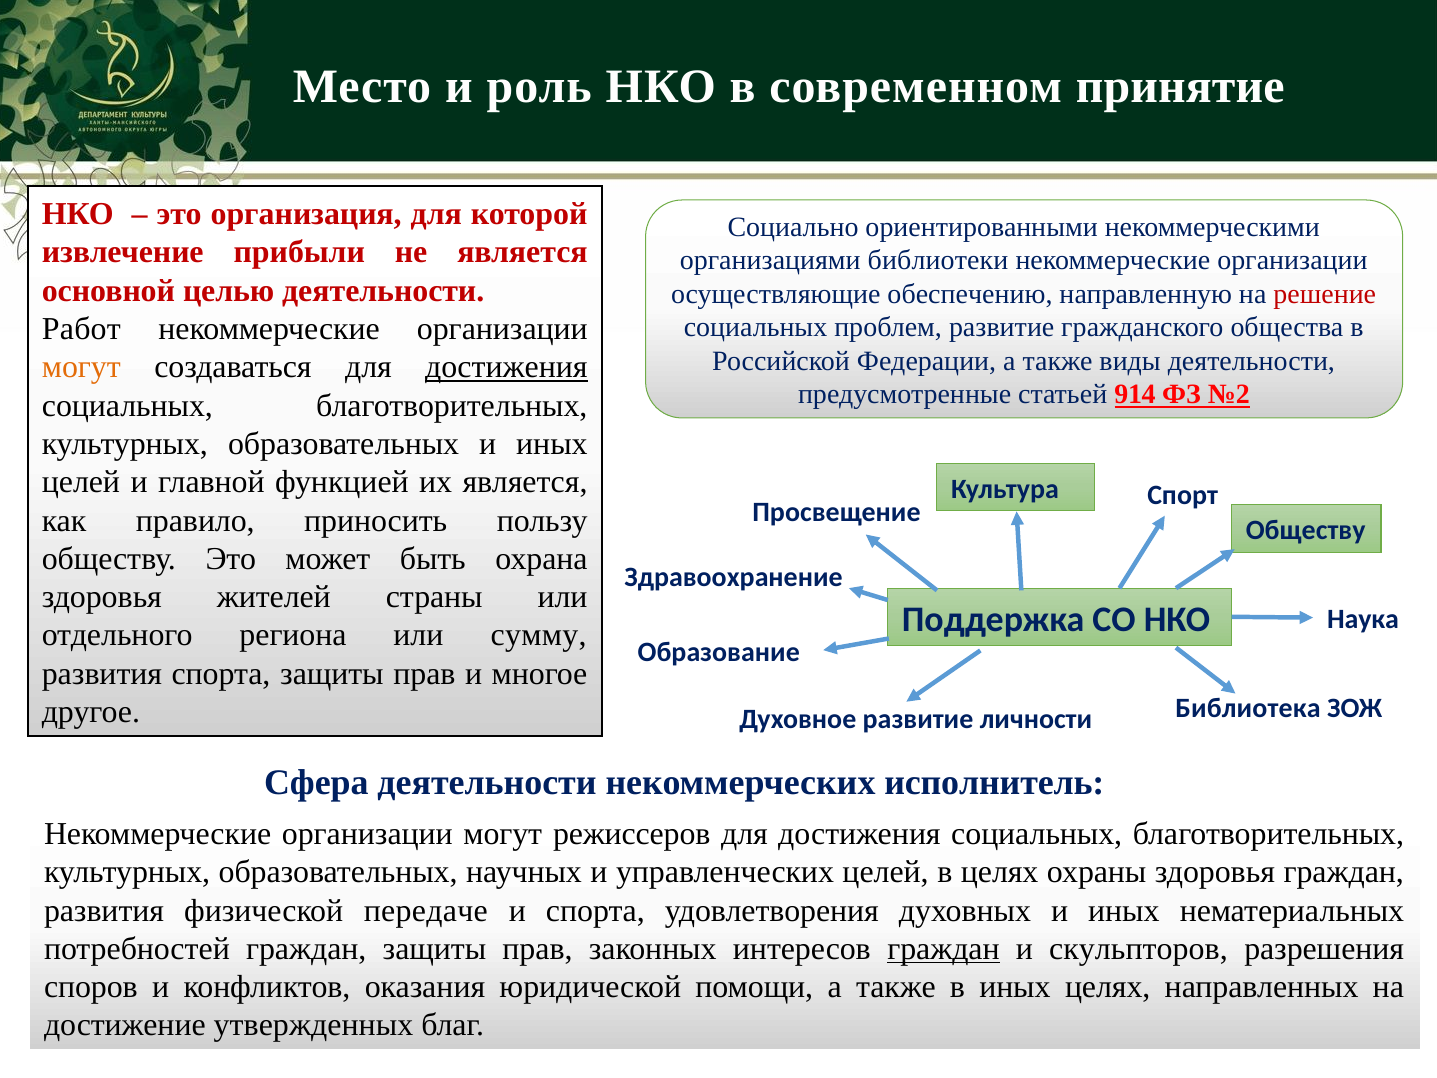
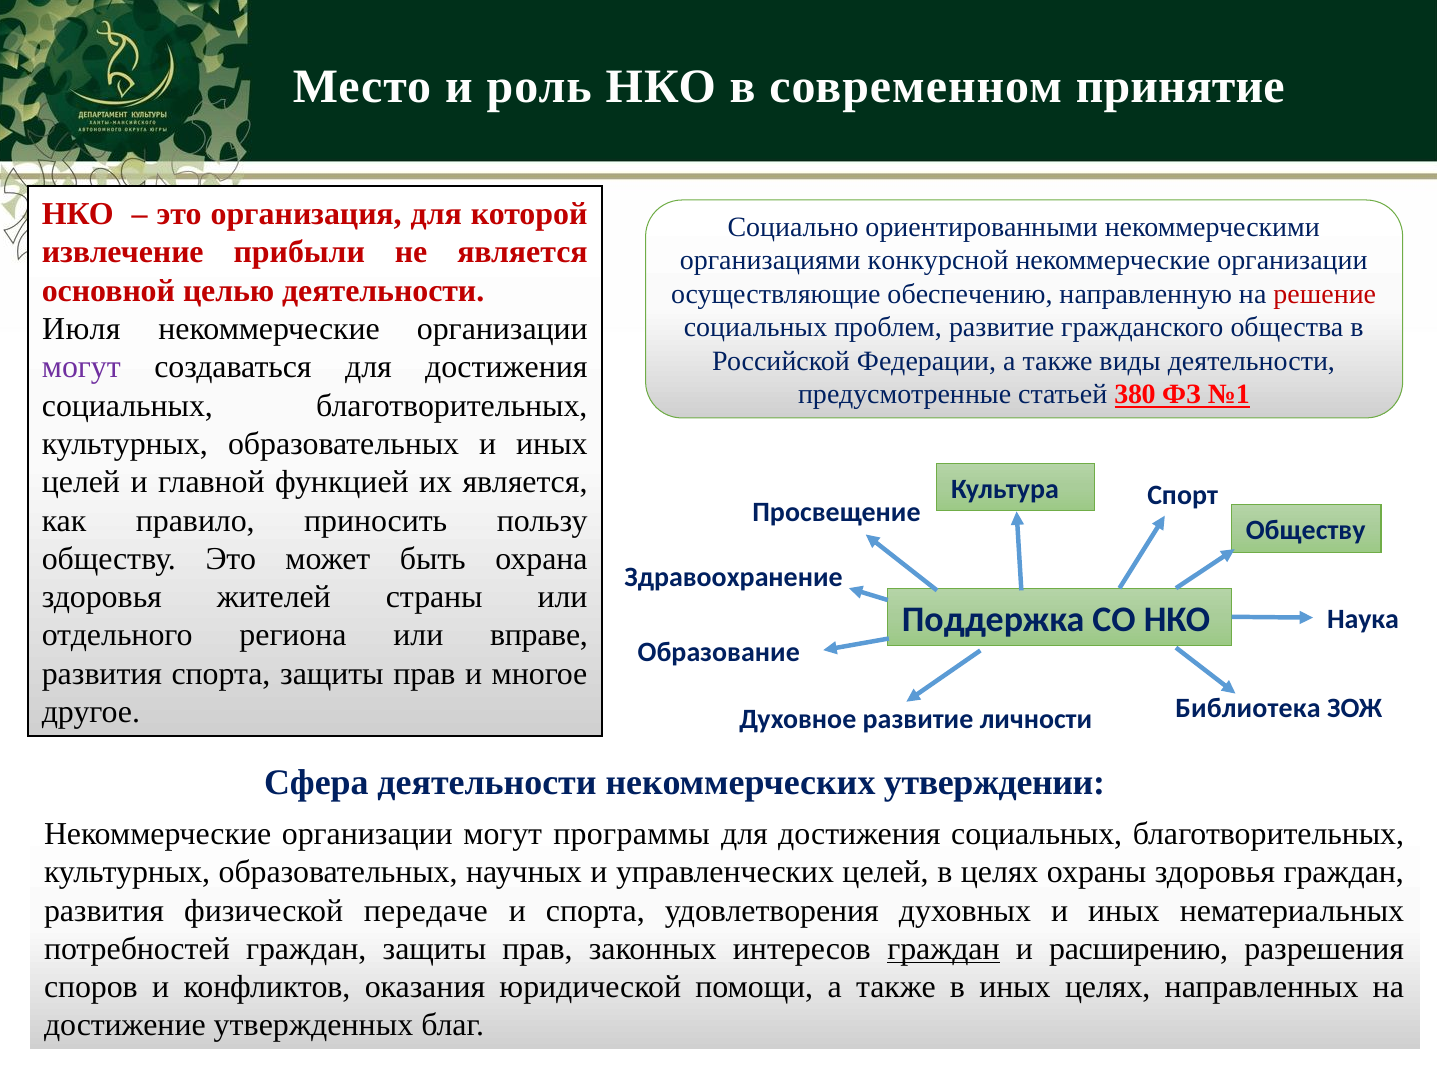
библиотеки: библиотеки -> конкурсной
Работ: Работ -> Июля
могут at (81, 367) colour: orange -> purple
достижения at (506, 367) underline: present -> none
914: 914 -> 380
№2: №2 -> №1
сумму: сумму -> вправе
исполнитель: исполнитель -> утверждении
режиссеров: режиссеров -> программы
скульпторов: скульпторов -> расширению
